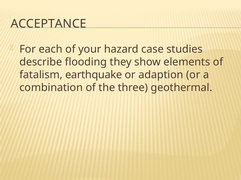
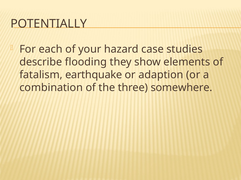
ACCEPTANCE: ACCEPTANCE -> POTENTIALLY
geothermal: geothermal -> somewhere
